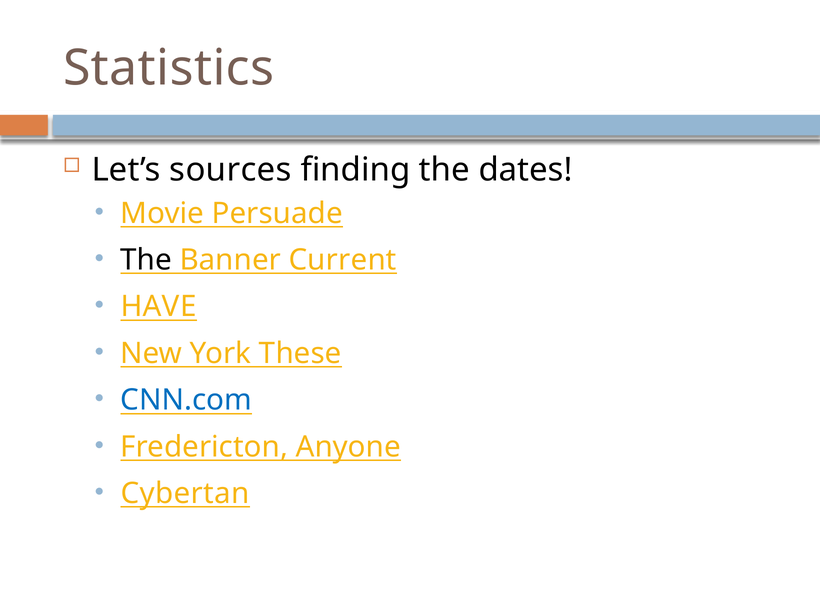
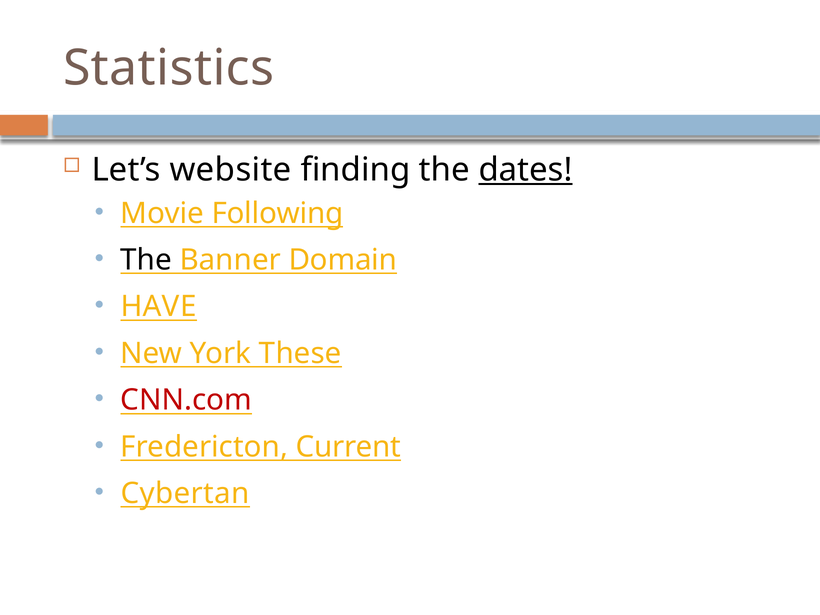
sources: sources -> website
dates underline: none -> present
Persuade: Persuade -> Following
Current: Current -> Domain
CNN.com colour: blue -> red
Anyone: Anyone -> Current
